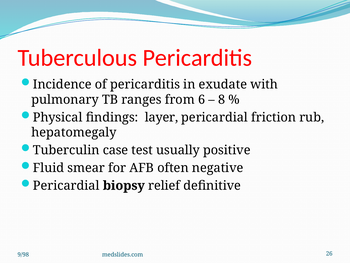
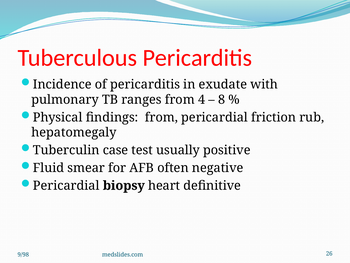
6: 6 -> 4
findings layer: layer -> from
relief: relief -> heart
